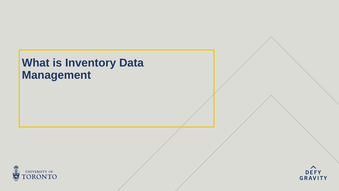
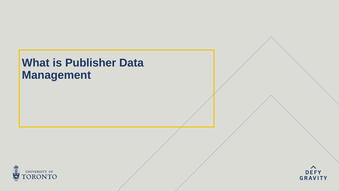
Inventory: Inventory -> Publisher
